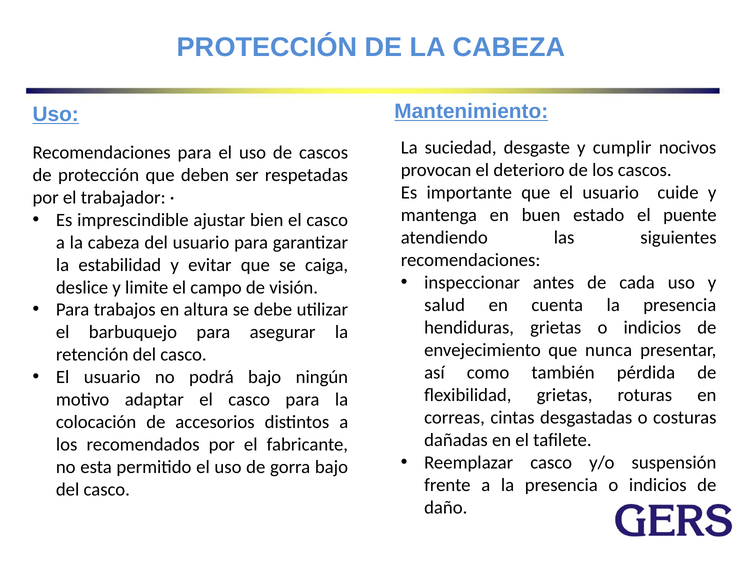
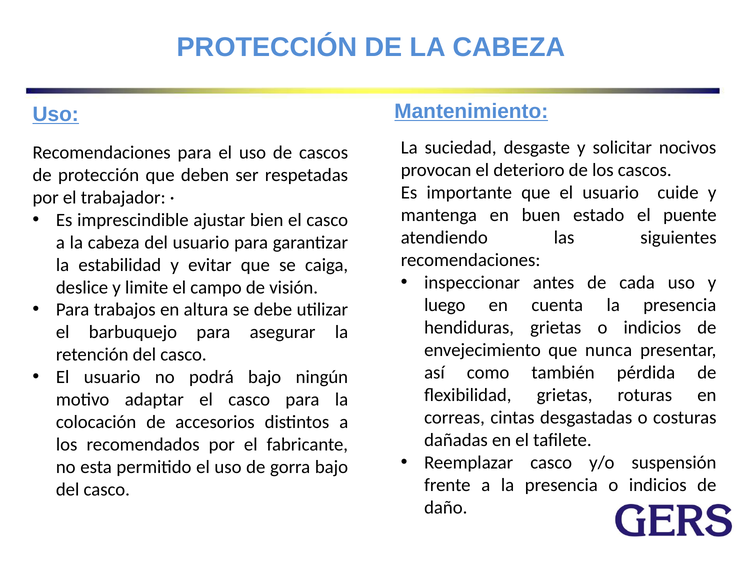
cumplir: cumplir -> solicitar
salud: salud -> luego
